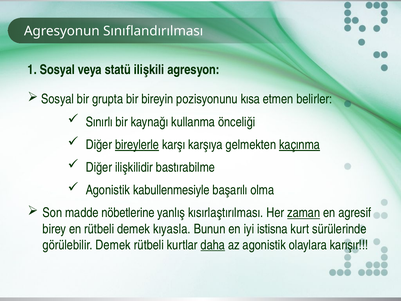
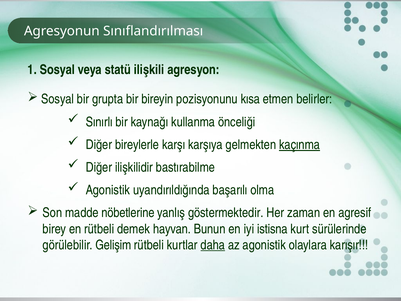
bireylerle underline: present -> none
kabullenmesiyle: kabullenmesiyle -> uyandırıldığında
kısırlaştırılması: kısırlaştırılması -> göstermektedir
zaman underline: present -> none
kıyasla: kıyasla -> hayvan
görülebilir Demek: Demek -> Gelişim
